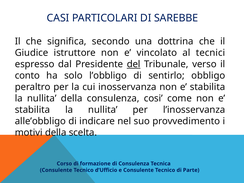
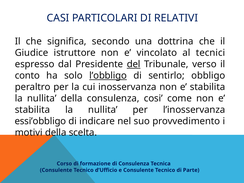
SAREBBE: SAREBBE -> RELATIVI
l’obbligo underline: none -> present
alle’obbligo: alle’obbligo -> essi’obbligo
